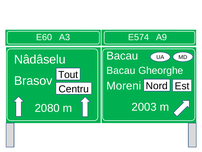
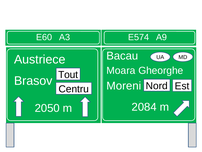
Nâdâselu: Nâdâselu -> Austriece
Bacau at (121, 70): Bacau -> Moara
2003: 2003 -> 2084
2080: 2080 -> 2050
